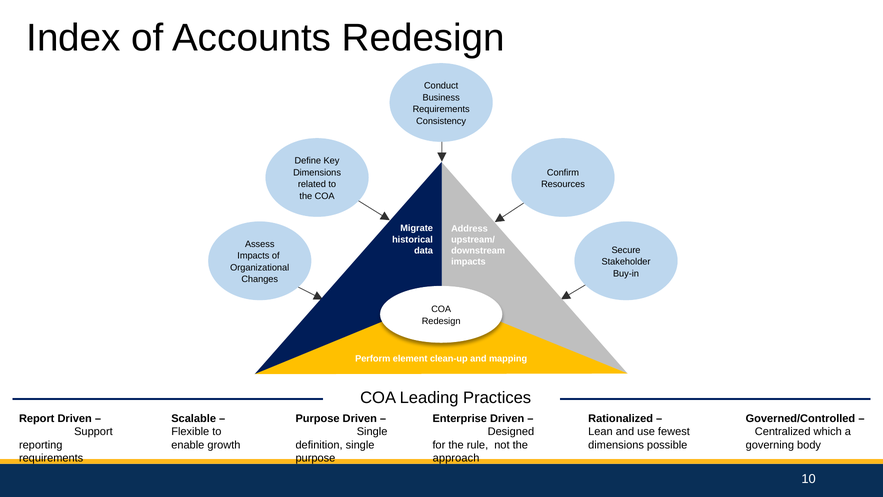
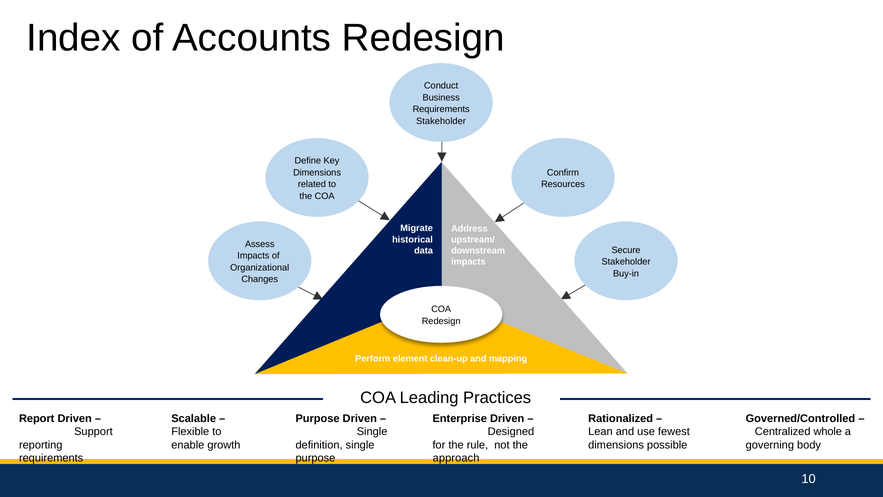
Consistency at (441, 121): Consistency -> Stakeholder
which: which -> whole
